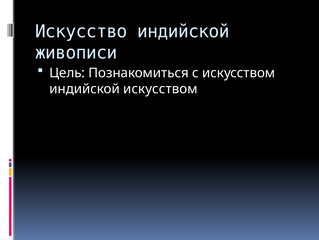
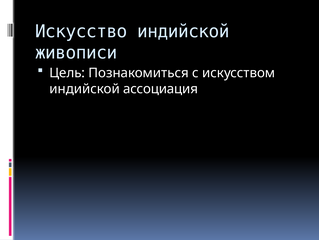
индийской искусством: искусством -> ассоциация
